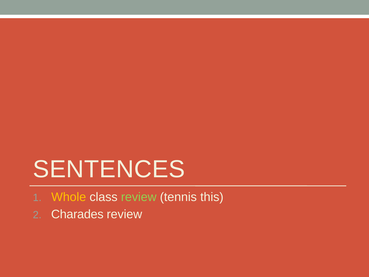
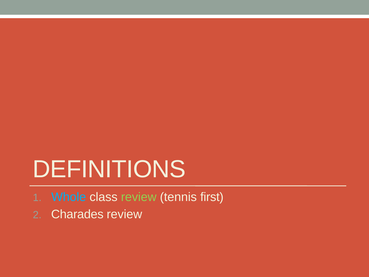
SENTENCES: SENTENCES -> DEFINITIONS
Whole colour: yellow -> light blue
this: this -> first
